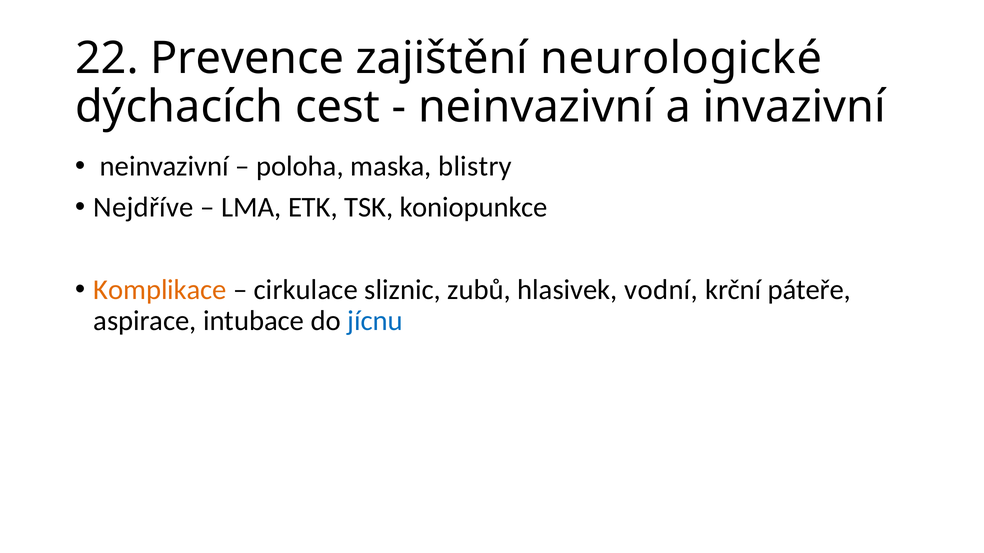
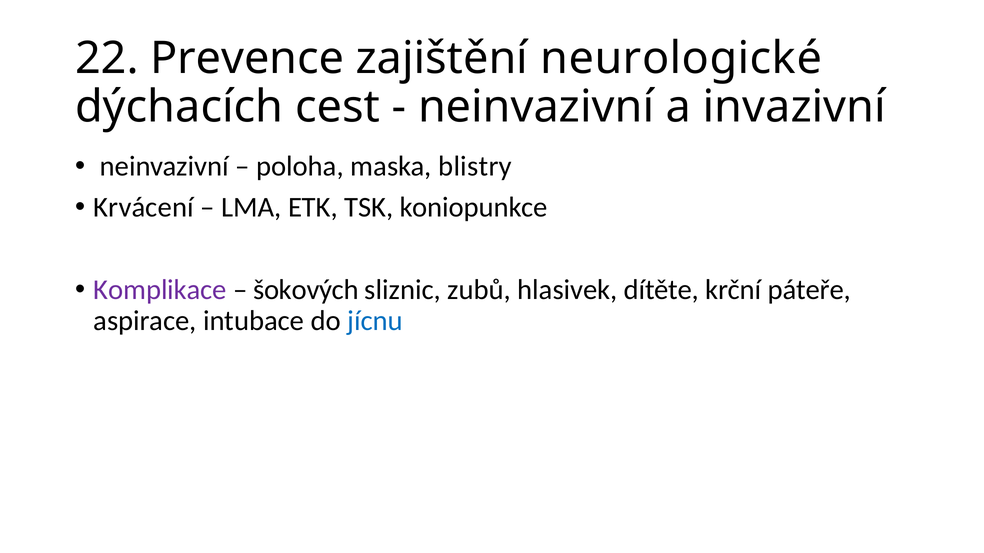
Nejdříve: Nejdříve -> Krvácení
Komplikace colour: orange -> purple
cirkulace: cirkulace -> šokových
vodní: vodní -> dítěte
